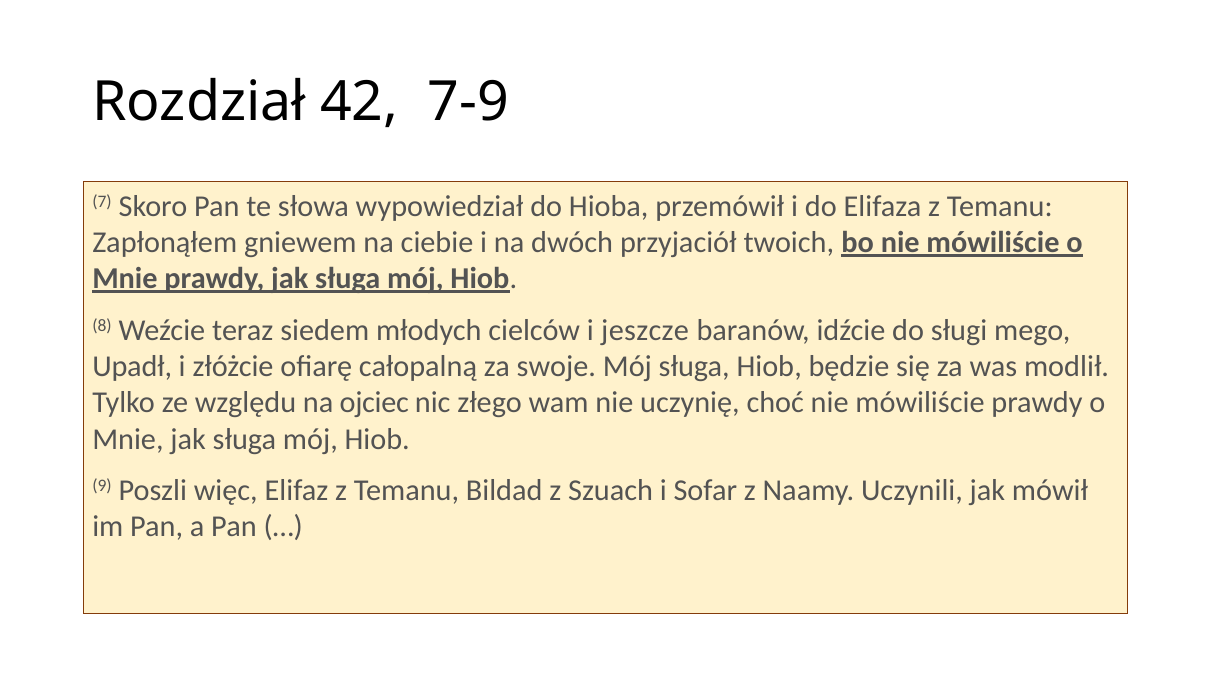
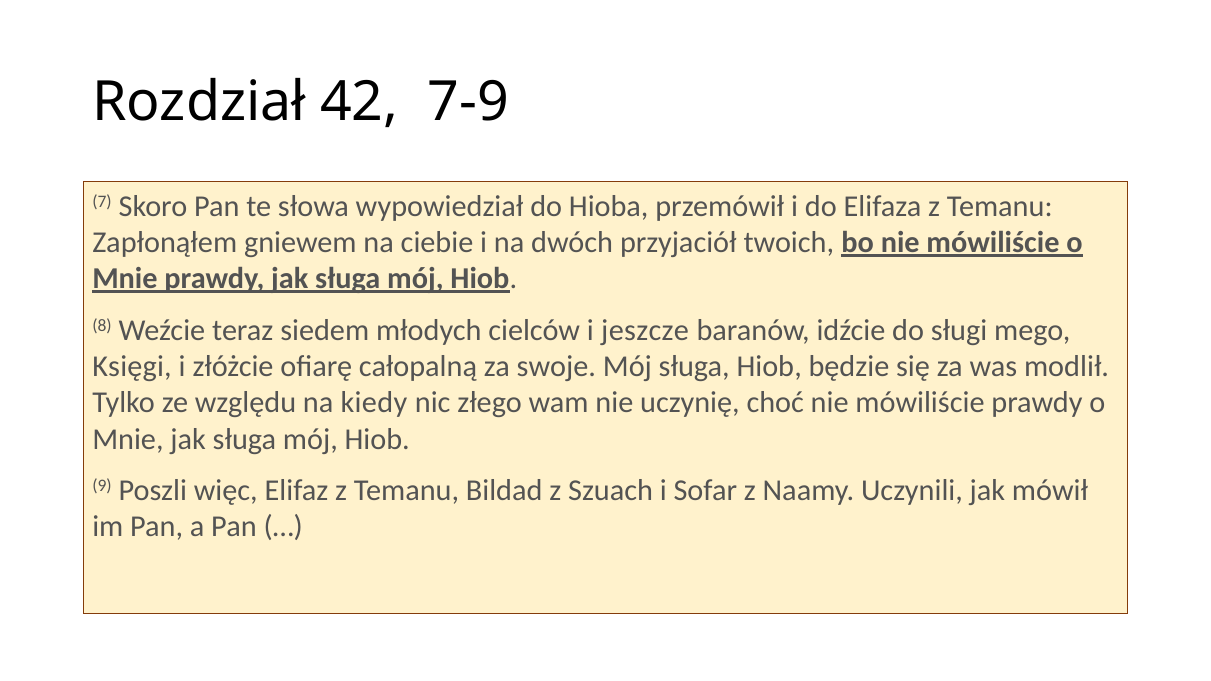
Upadł: Upadł -> Księgi
ojciec: ojciec -> kiedy
